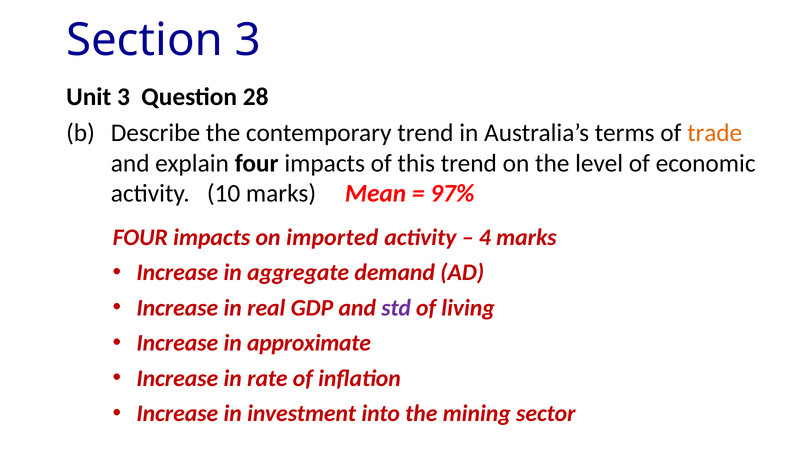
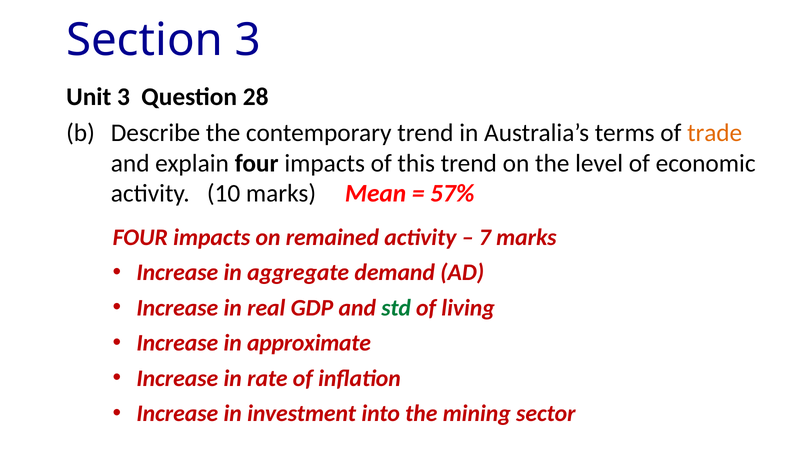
97%: 97% -> 57%
imported: imported -> remained
4: 4 -> 7
std colour: purple -> green
